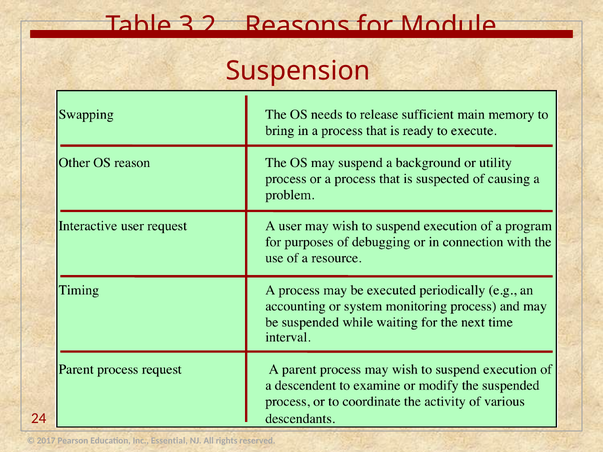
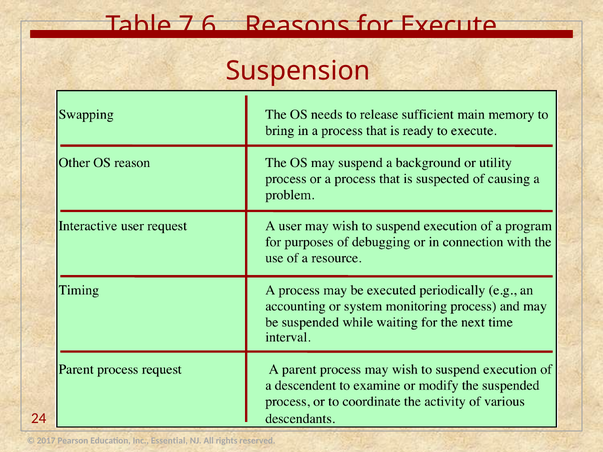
3.2: 3.2 -> 7.6
Module: Module -> Execute
